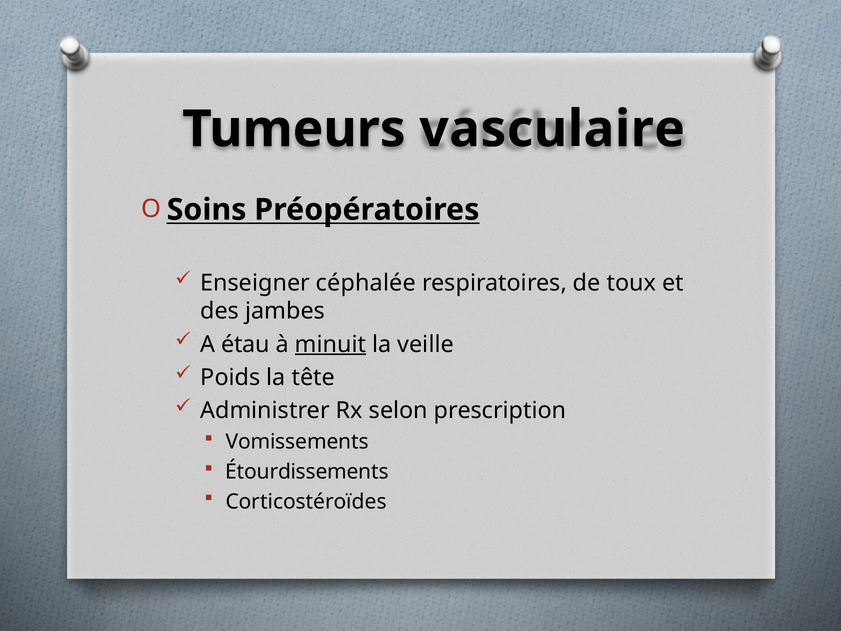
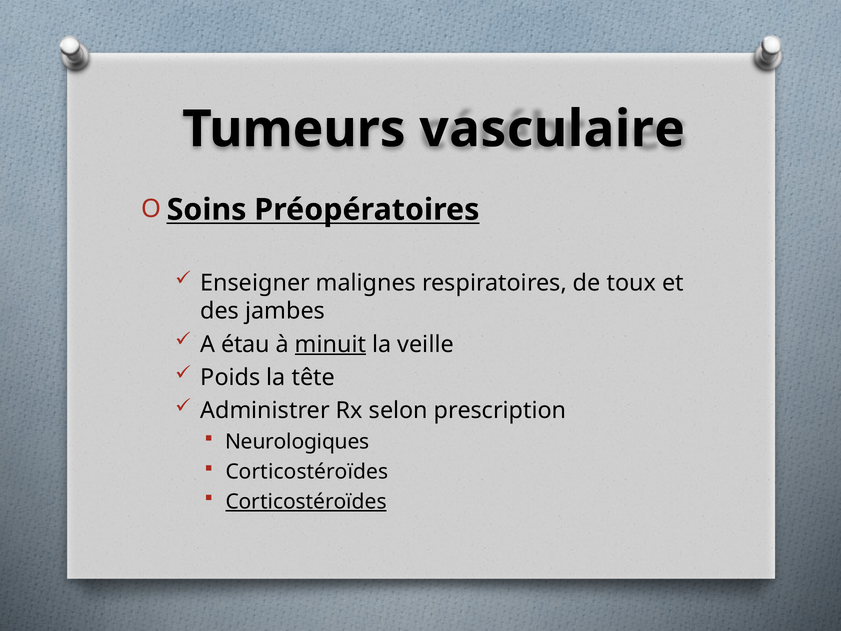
céphalée: céphalée -> malignes
Vomissements: Vomissements -> Neurologiques
Étourdissements at (307, 472): Étourdissements -> Corticostéroïdes
Corticostéroïdes at (306, 501) underline: none -> present
